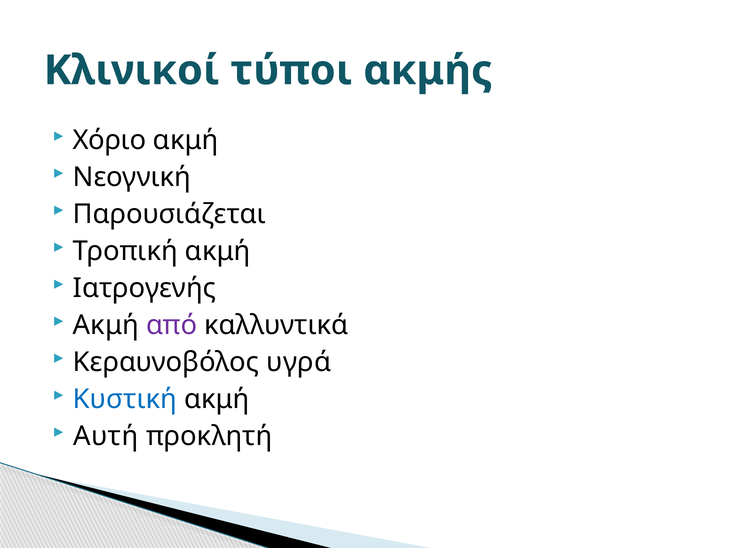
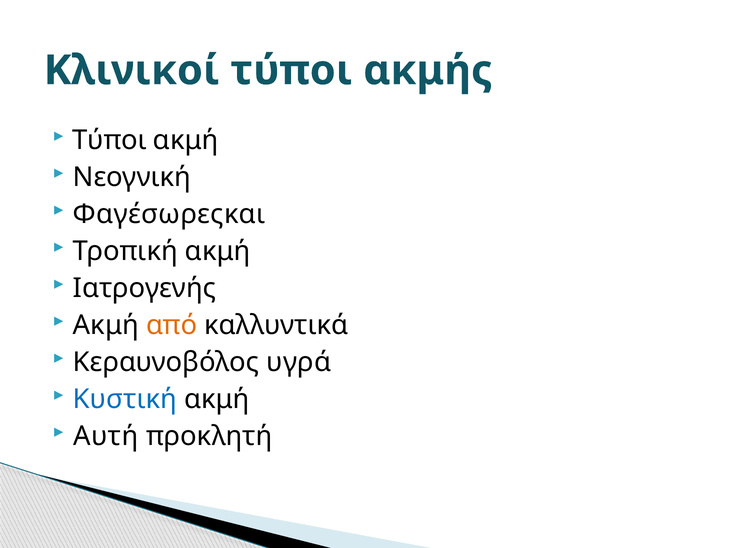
Χόριο at (110, 140): Χόριο -> Τύποι
Παρουσιάζεται: Παρουσιάζεται -> Φαγέσωρεςκαι
από colour: purple -> orange
